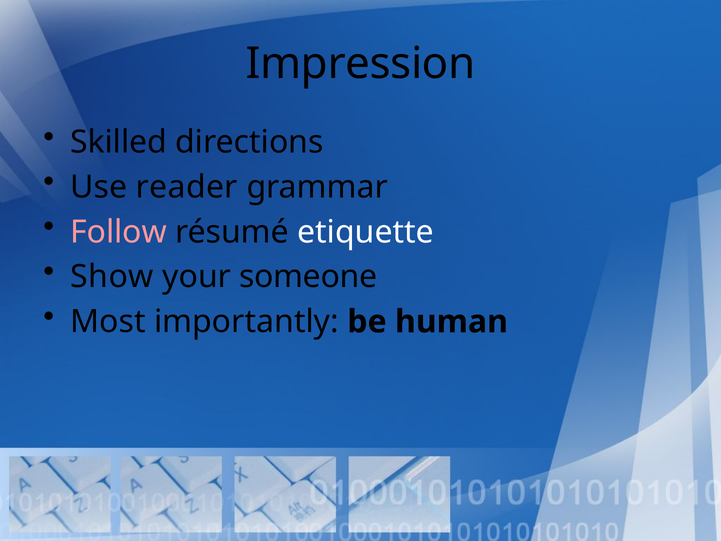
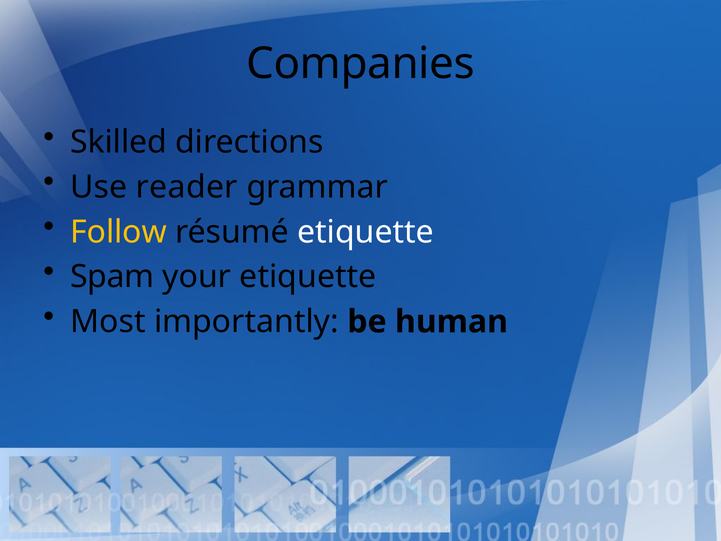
Impression: Impression -> Companies
Follow colour: pink -> yellow
Show: Show -> Spam
your someone: someone -> etiquette
